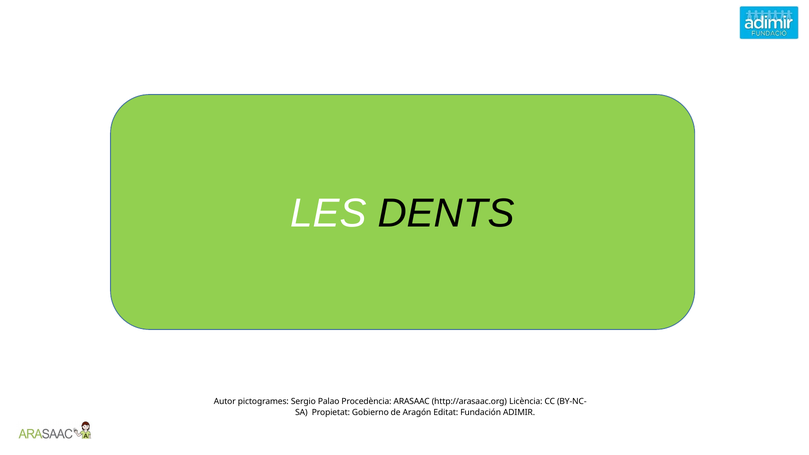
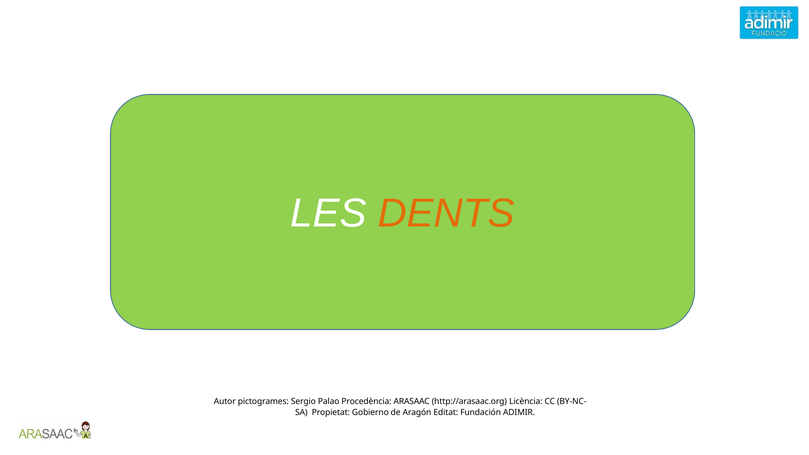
DENTS colour: black -> orange
